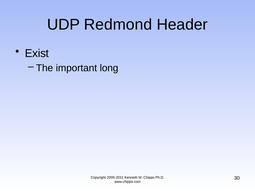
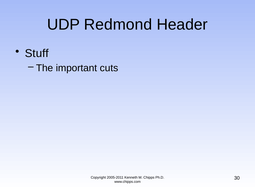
Exist: Exist -> Stuff
long: long -> cuts
